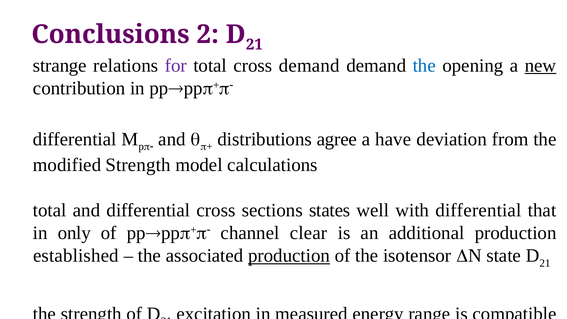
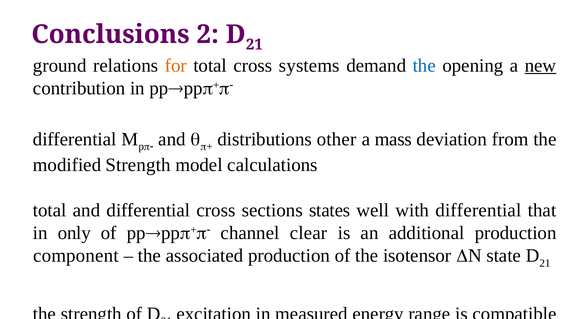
strange: strange -> ground
for colour: purple -> orange
cross demand: demand -> systems
agree: agree -> other
have: have -> mass
established: established -> component
production at (289, 256) underline: present -> none
